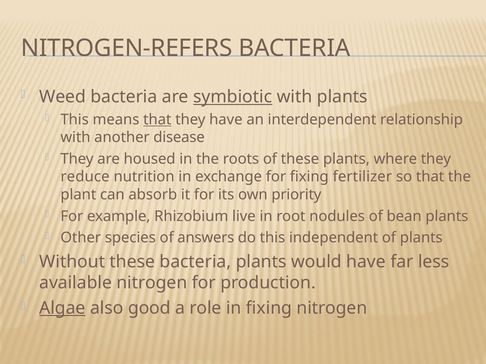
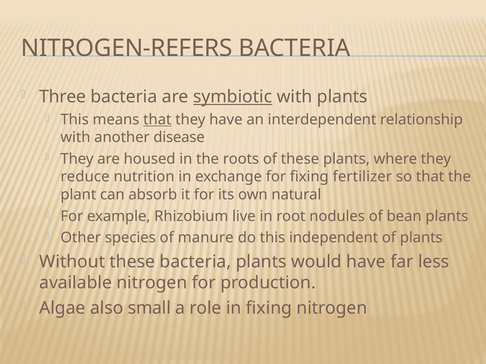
Weed: Weed -> Three
priority: priority -> natural
answers: answers -> manure
Algae underline: present -> none
good: good -> small
